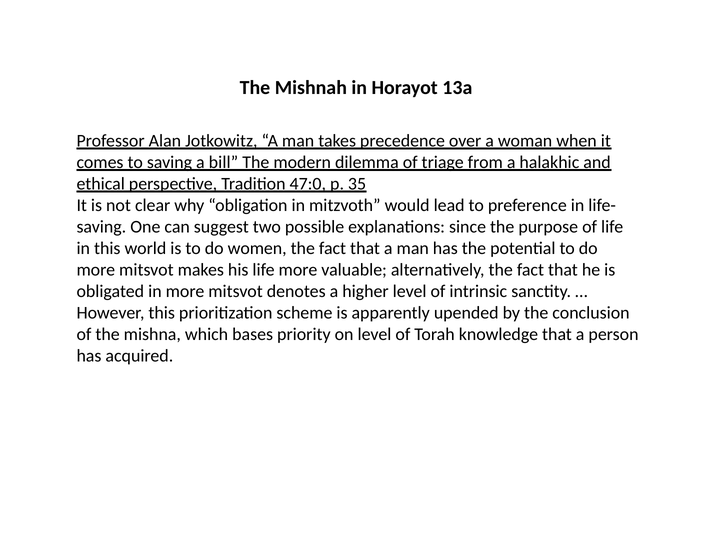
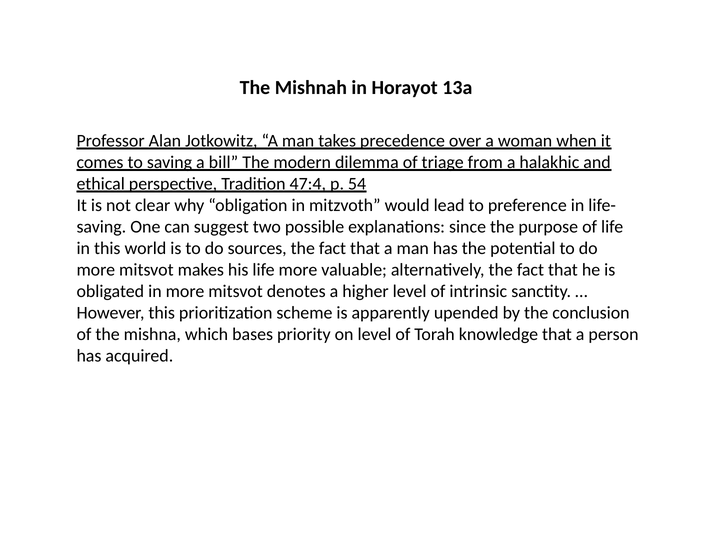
47:0: 47:0 -> 47:4
35: 35 -> 54
women: women -> sources
